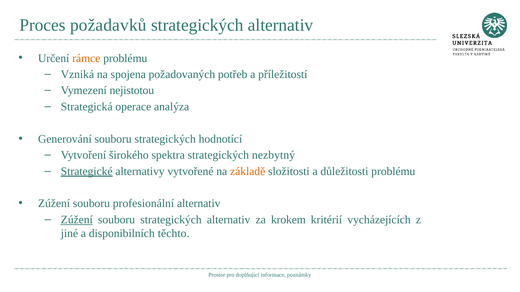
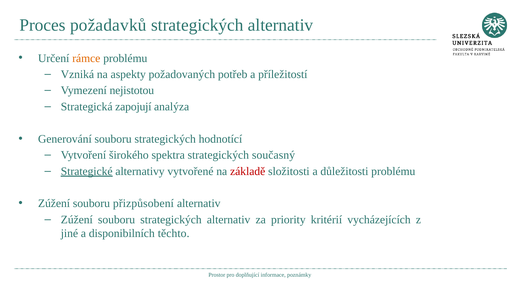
spojena: spojena -> aspekty
operace: operace -> zapojují
nezbytný: nezbytný -> současný
základě colour: orange -> red
profesionální: profesionální -> přizpůsobení
Zúžení at (77, 220) underline: present -> none
krokem: krokem -> priority
